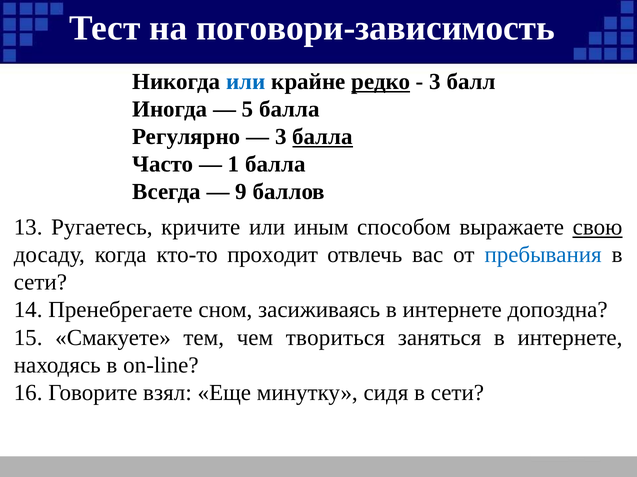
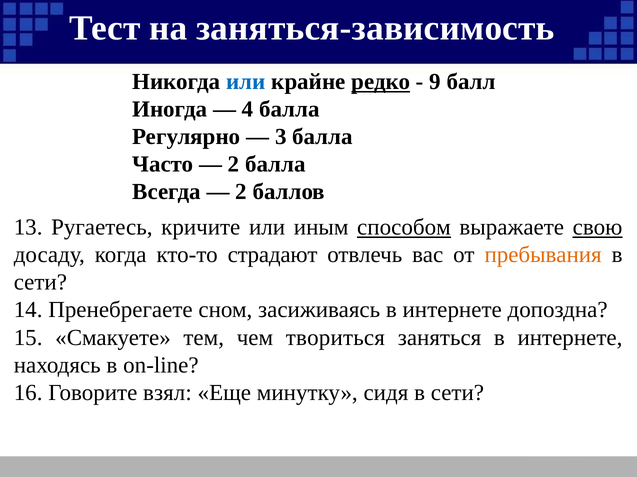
поговори-зависимость: поговори-зависимость -> заняться-зависимость
3 at (435, 82): 3 -> 9
5: 5 -> 4
балла at (323, 137) underline: present -> none
1 at (234, 165): 1 -> 2
9 at (241, 192): 9 -> 2
способом underline: none -> present
проходит: проходит -> страдают
пребывания colour: blue -> orange
